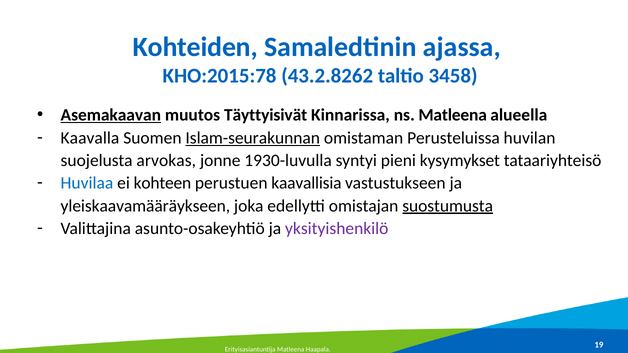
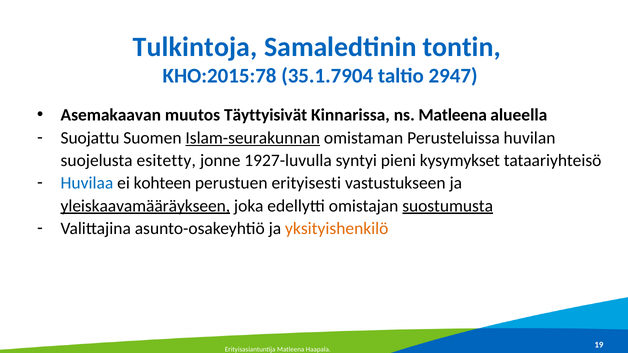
Kohteiden: Kohteiden -> Tulkintoja
ajassa: ajassa -> tontin
43.2.8262: 43.2.8262 -> 35.1.7904
3458: 3458 -> 2947
Asemakaavan underline: present -> none
Kaavalla: Kaavalla -> Suojattu
arvokas: arvokas -> esitetty
1930-luvulla: 1930-luvulla -> 1927-luvulla
kaavallisia: kaavallisia -> erityisesti
yleiskaavamääräykseen underline: none -> present
yksityishenkilö colour: purple -> orange
